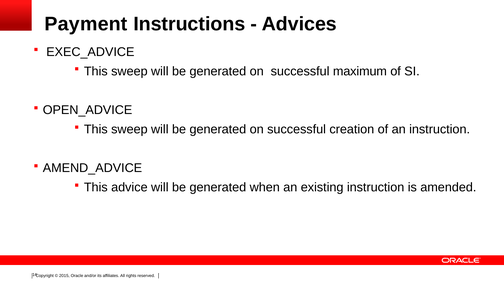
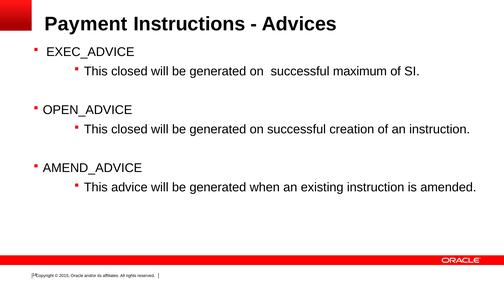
sweep at (129, 71): sweep -> closed
sweep at (129, 129): sweep -> closed
